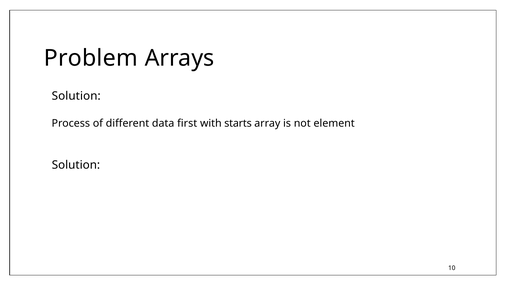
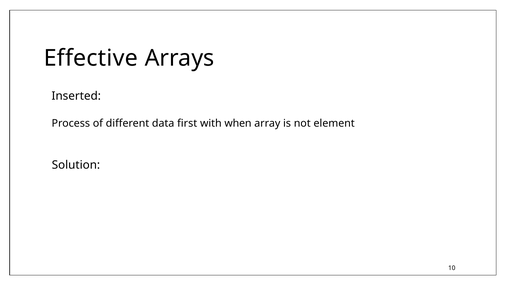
Problem: Problem -> Effective
Solution at (76, 96): Solution -> Inserted
starts: starts -> when
